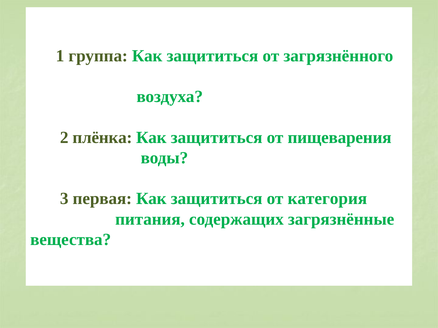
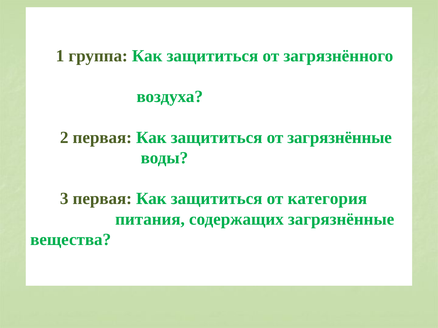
2 плёнка: плёнка -> первая
от пищеварения: пищеварения -> загрязнённые
